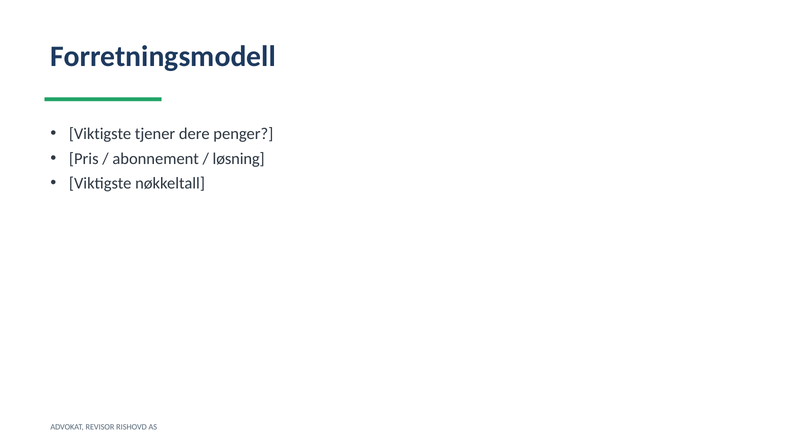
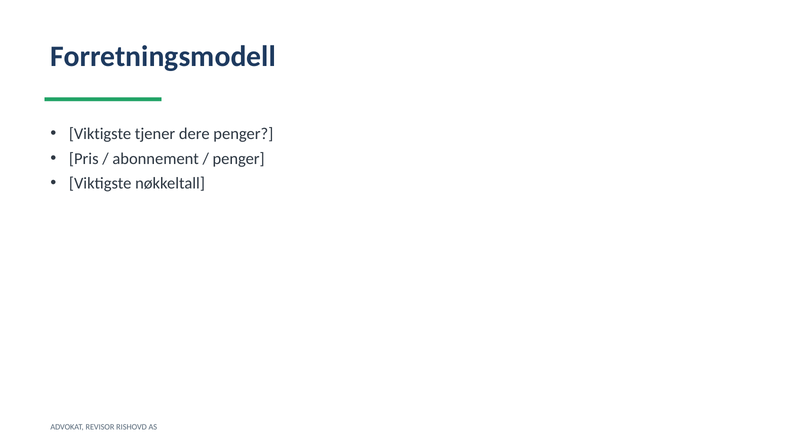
løsning at (239, 159): løsning -> penger
